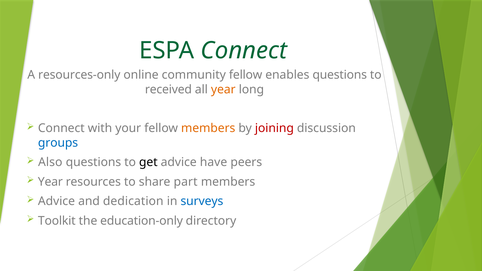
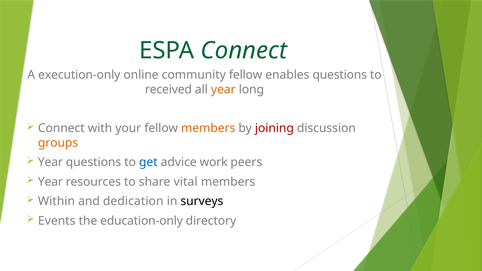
resources-only: resources-only -> execution-only
groups colour: blue -> orange
Also at (50, 162): Also -> Year
get colour: black -> blue
have: have -> work
part: part -> vital
Advice at (57, 201): Advice -> Within
surveys colour: blue -> black
Toolkit: Toolkit -> Events
